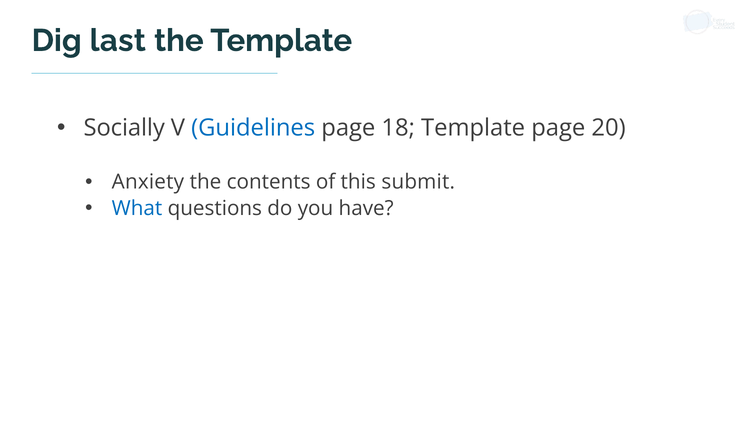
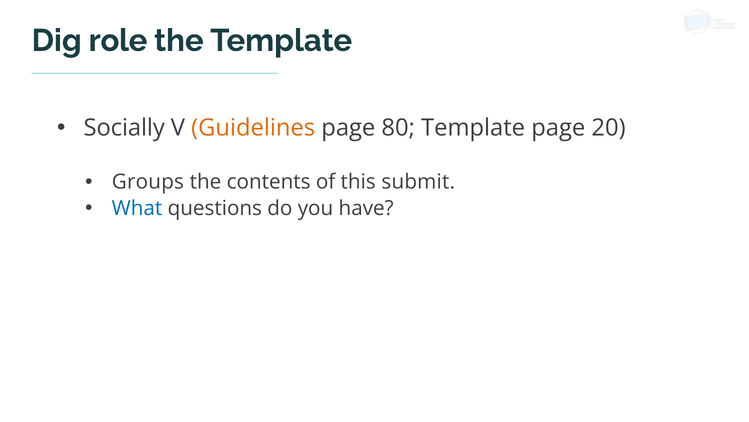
last: last -> role
Guidelines colour: blue -> orange
18: 18 -> 80
Anxiety: Anxiety -> Groups
